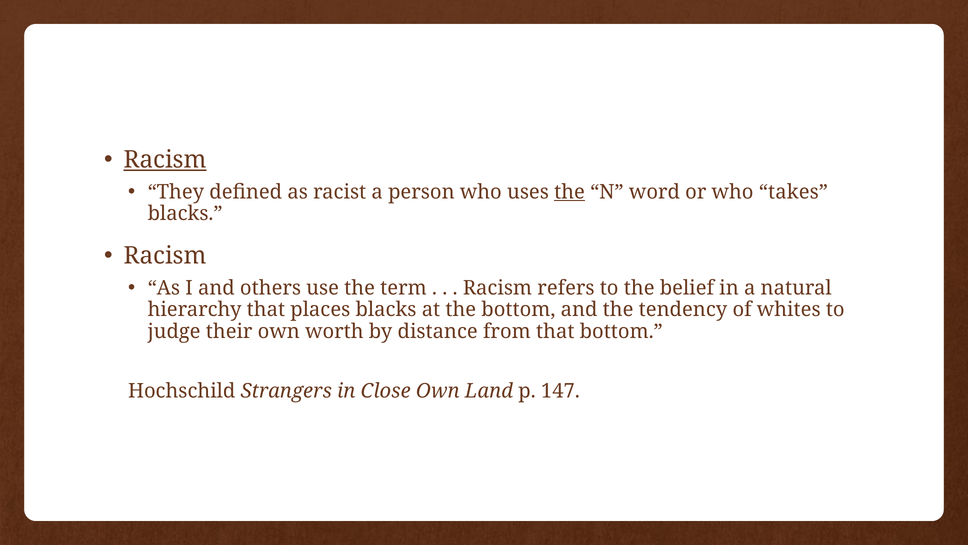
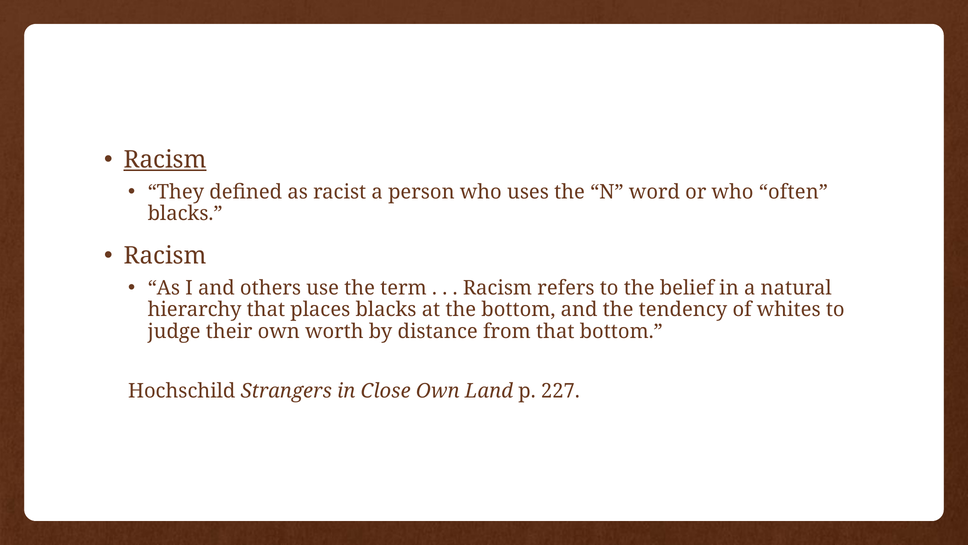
the at (570, 192) underline: present -> none
takes: takes -> often
147: 147 -> 227
